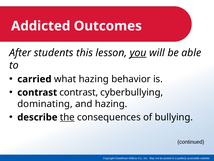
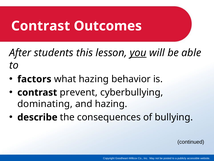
Addicted at (41, 26): Addicted -> Contrast
carried: carried -> factors
contrast contrast: contrast -> prevent
the underline: present -> none
